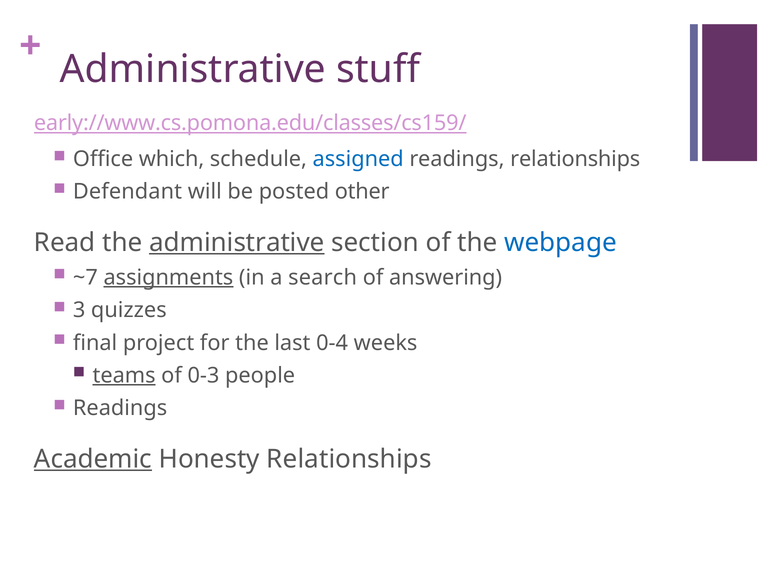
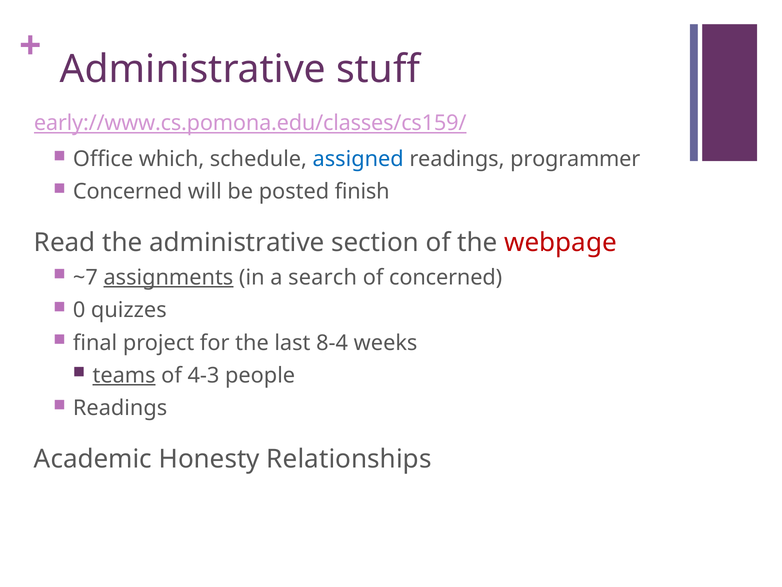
readings relationships: relationships -> programmer
Defendant at (128, 192): Defendant -> Concerned
other: other -> finish
administrative at (237, 242) underline: present -> none
webpage colour: blue -> red
of answering: answering -> concerned
3: 3 -> 0
0-4: 0-4 -> 8-4
0-3: 0-3 -> 4-3
Academic underline: present -> none
